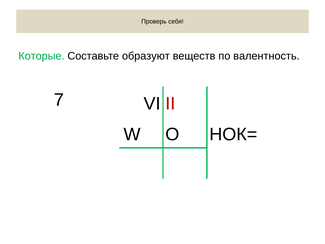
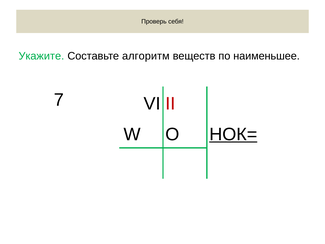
Которые: Которые -> Укажите
образуют: образуют -> алгоритм
валентность: валентность -> наименьшее
НОК= underline: none -> present
